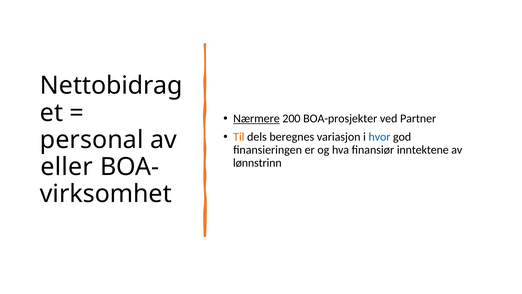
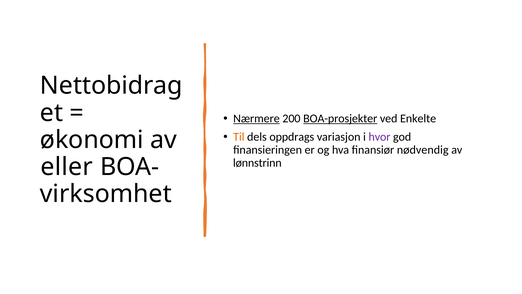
BOA-prosjekter underline: none -> present
Partner: Partner -> Enkelte
beregnes: beregnes -> oppdrags
hvor colour: blue -> purple
personal: personal -> økonomi
inntektene: inntektene -> nødvendig
